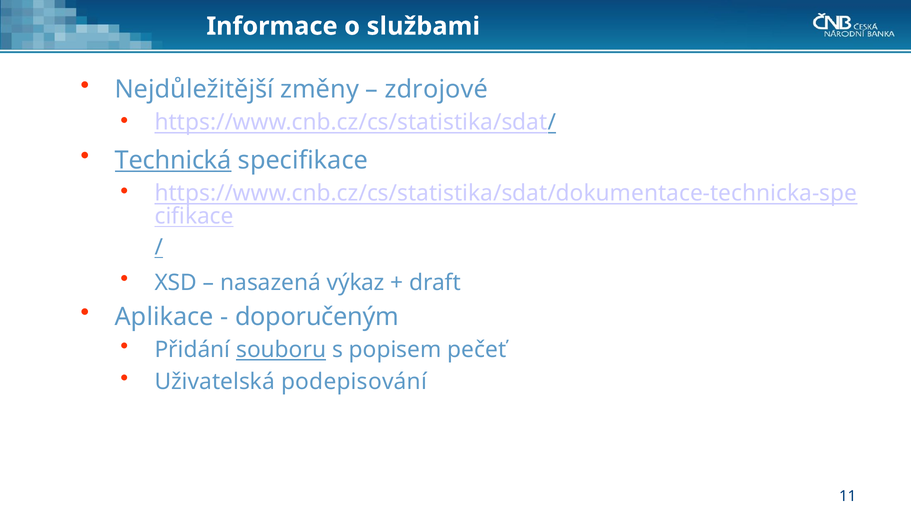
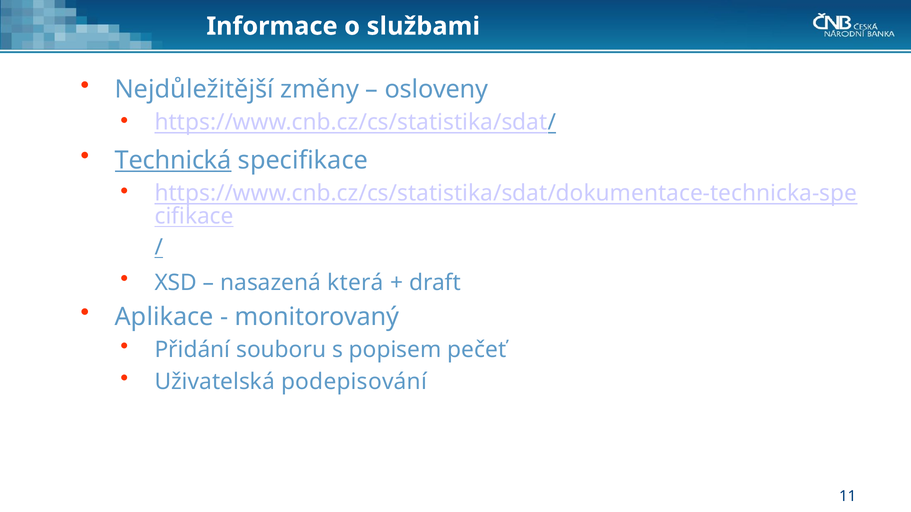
zdrojové: zdrojové -> osloveny
výkaz: výkaz -> která
doporučeným: doporučeným -> monitorovaný
souboru underline: present -> none
